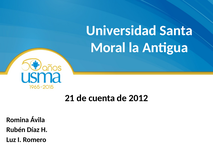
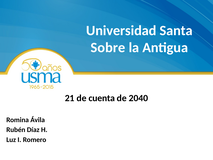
Moral: Moral -> Sobre
2012: 2012 -> 2040
